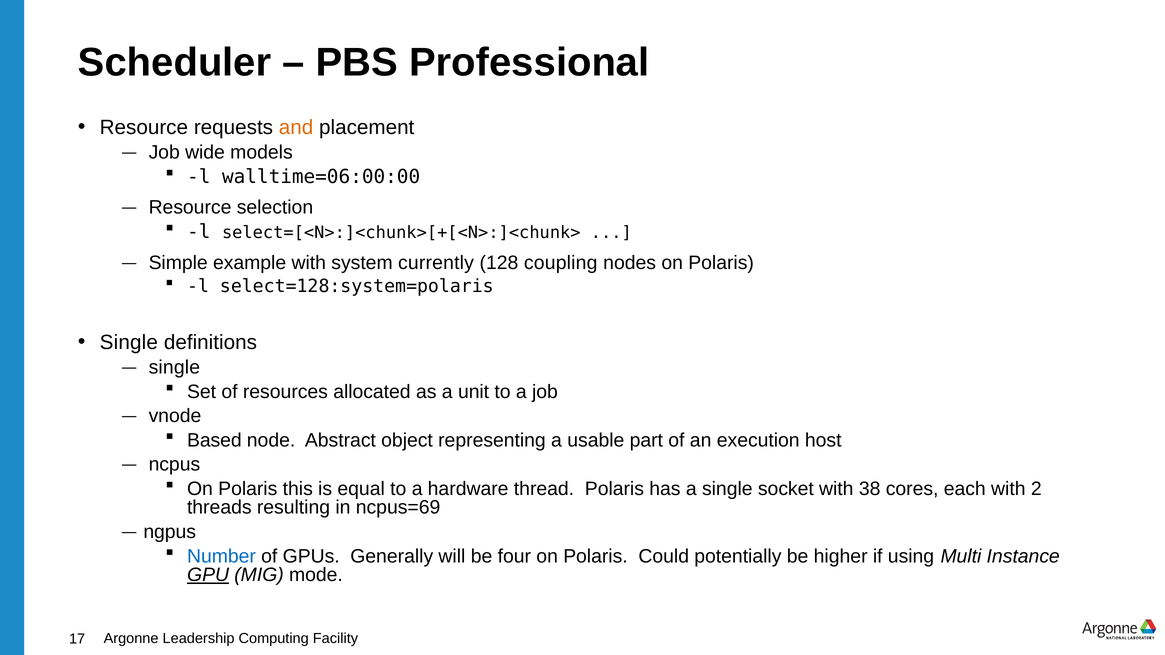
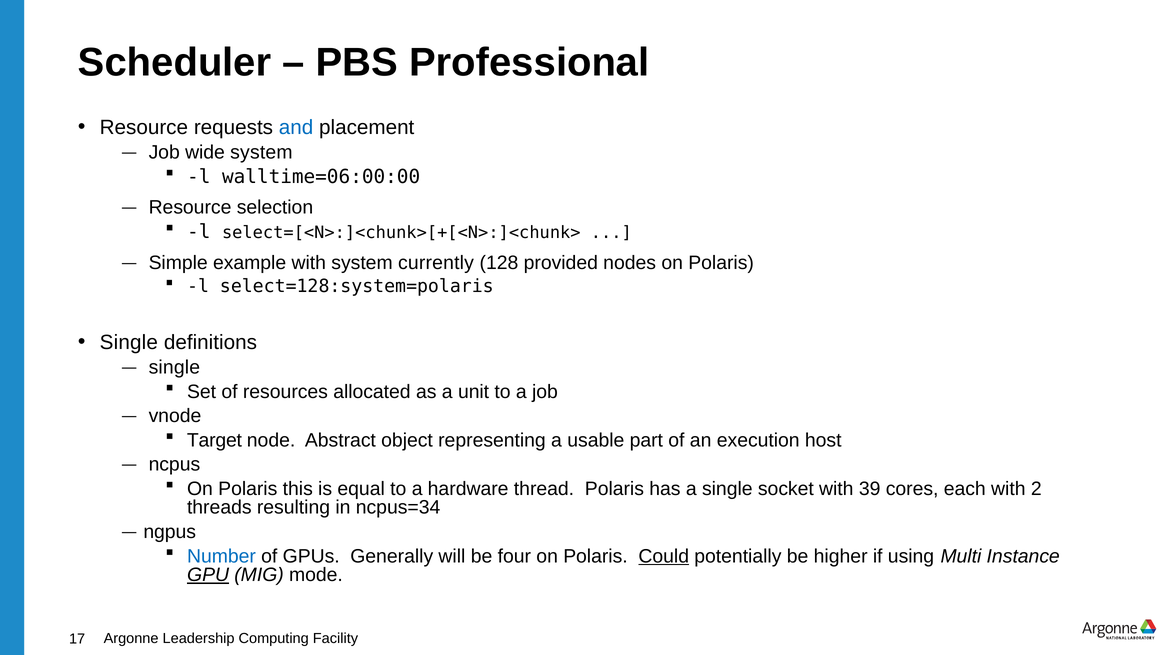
and colour: orange -> blue
wide models: models -> system
coupling: coupling -> provided
Based: Based -> Target
38: 38 -> 39
ncpus=69: ncpus=69 -> ncpus=34
Could underline: none -> present
